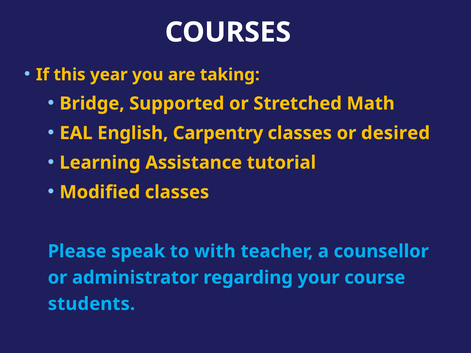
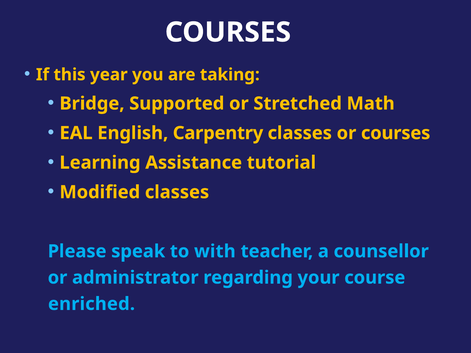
or desired: desired -> courses
students: students -> enriched
